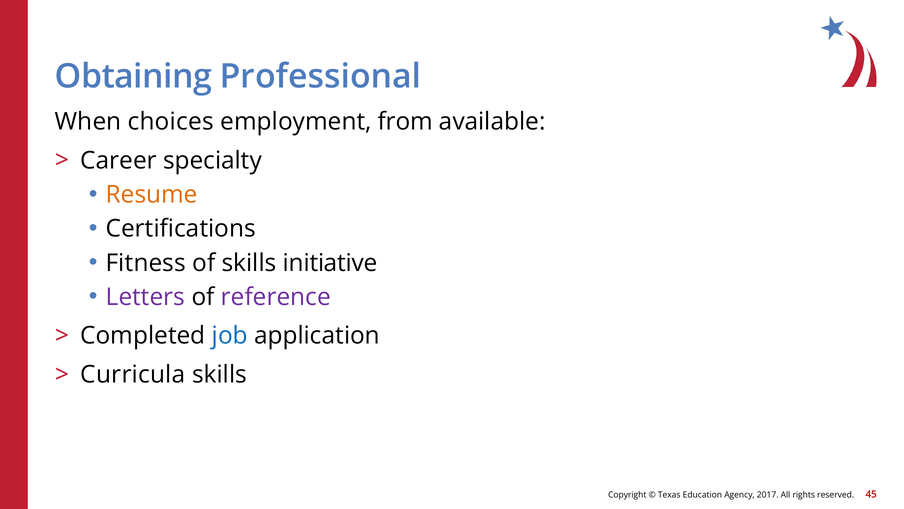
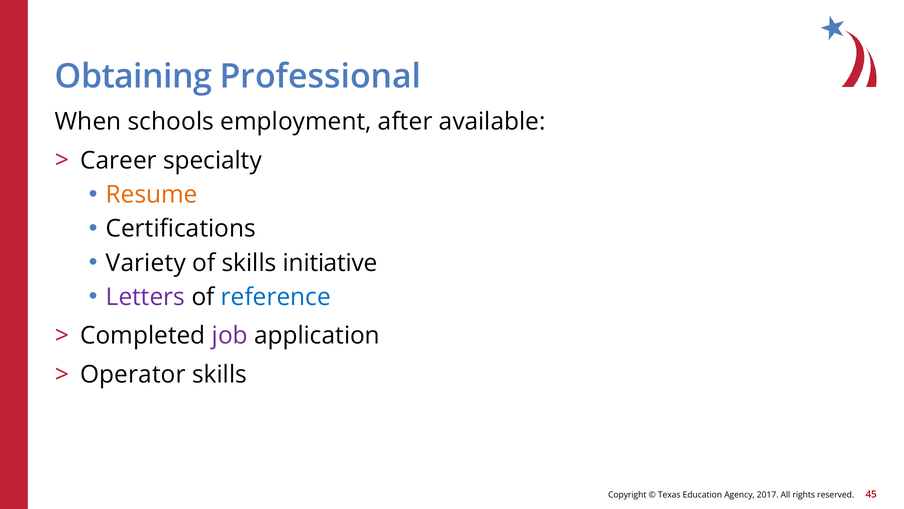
choices: choices -> schools
from: from -> after
Fitness: Fitness -> Variety
reference colour: purple -> blue
job colour: blue -> purple
Curricula: Curricula -> Operator
